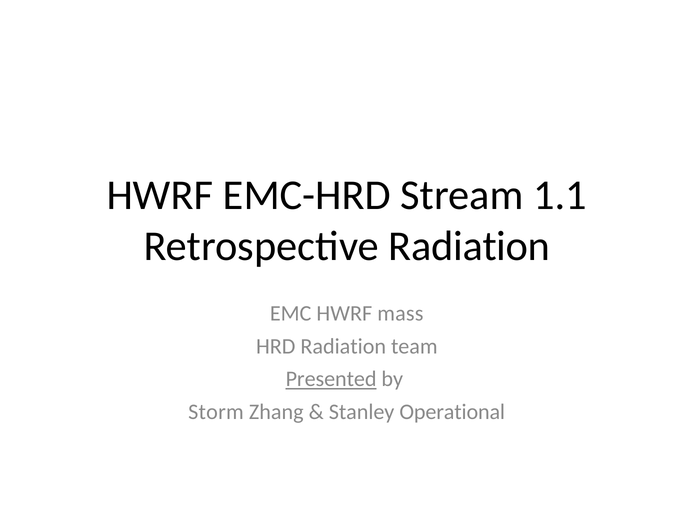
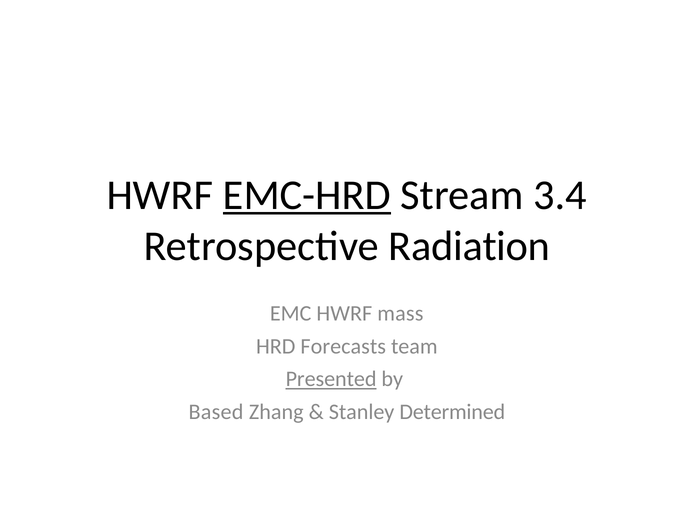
EMC-HRD underline: none -> present
1.1: 1.1 -> 3.4
HRD Radiation: Radiation -> Forecasts
Storm: Storm -> Based
Operational: Operational -> Determined
